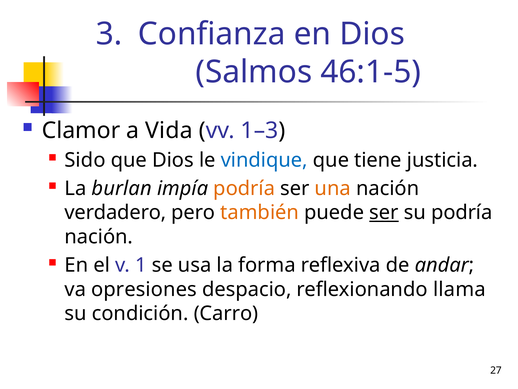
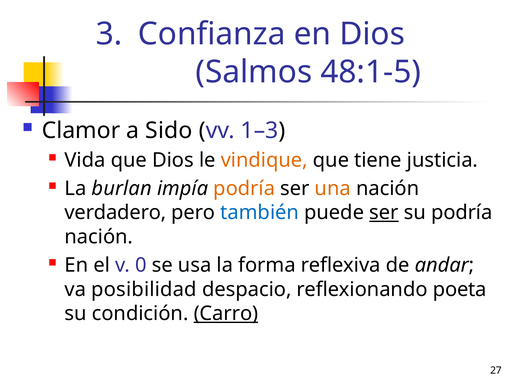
46:1-5: 46:1-5 -> 48:1-5
Vida: Vida -> Sido
Sido: Sido -> Vida
vindique colour: blue -> orange
también colour: orange -> blue
1: 1 -> 0
opresiones: opresiones -> posibilidad
llama: llama -> poeta
Carro underline: none -> present
